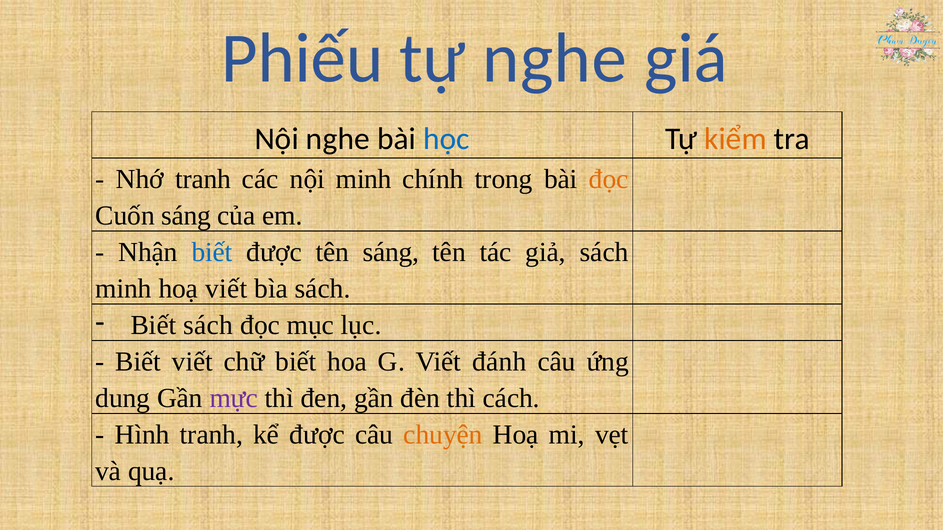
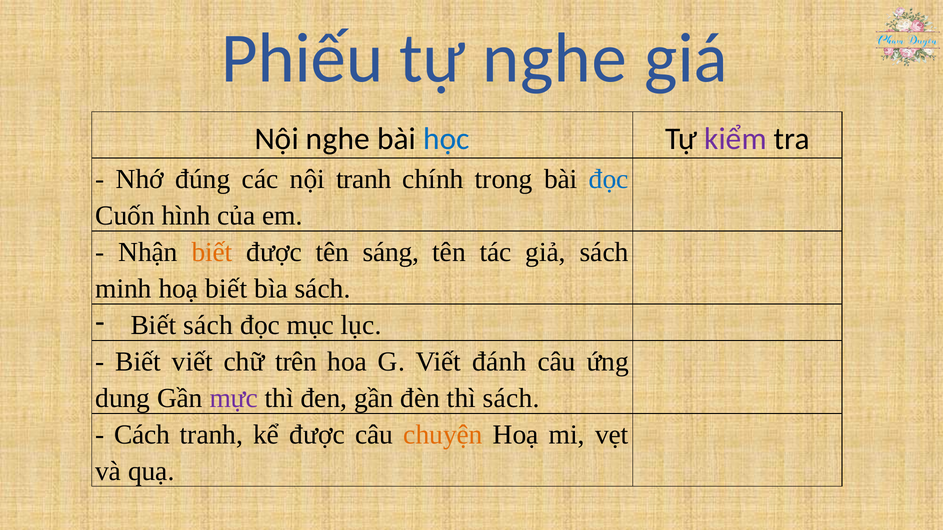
kiểm colour: orange -> purple
Nhớ tranh: tranh -> đúng
nội minh: minh -> tranh
đọc at (609, 180) colour: orange -> blue
Cuốn sáng: sáng -> hình
biết at (212, 253) colour: blue -> orange
hoạ viết: viết -> biết
chữ biết: biết -> trên
thì cách: cách -> sách
Hình: Hình -> Cách
